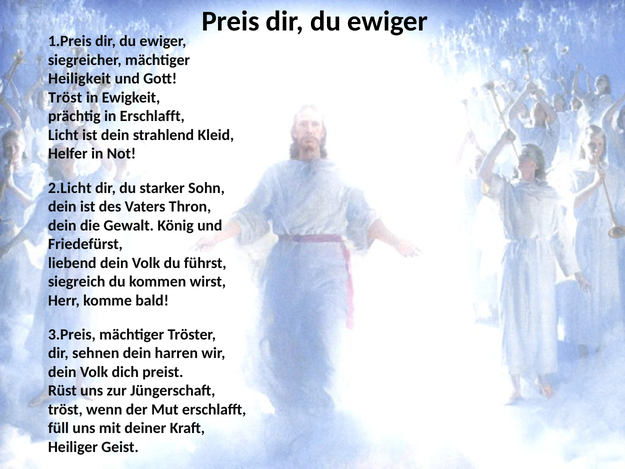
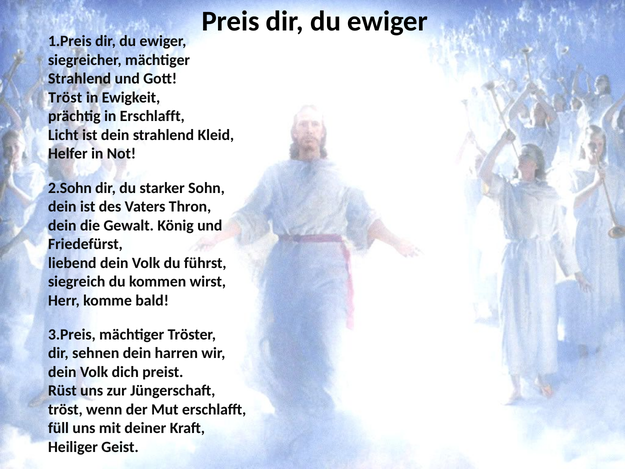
Heiligkeit at (80, 79): Heiligkeit -> Strahlend
2.Licht: 2.Licht -> 2.Sohn
